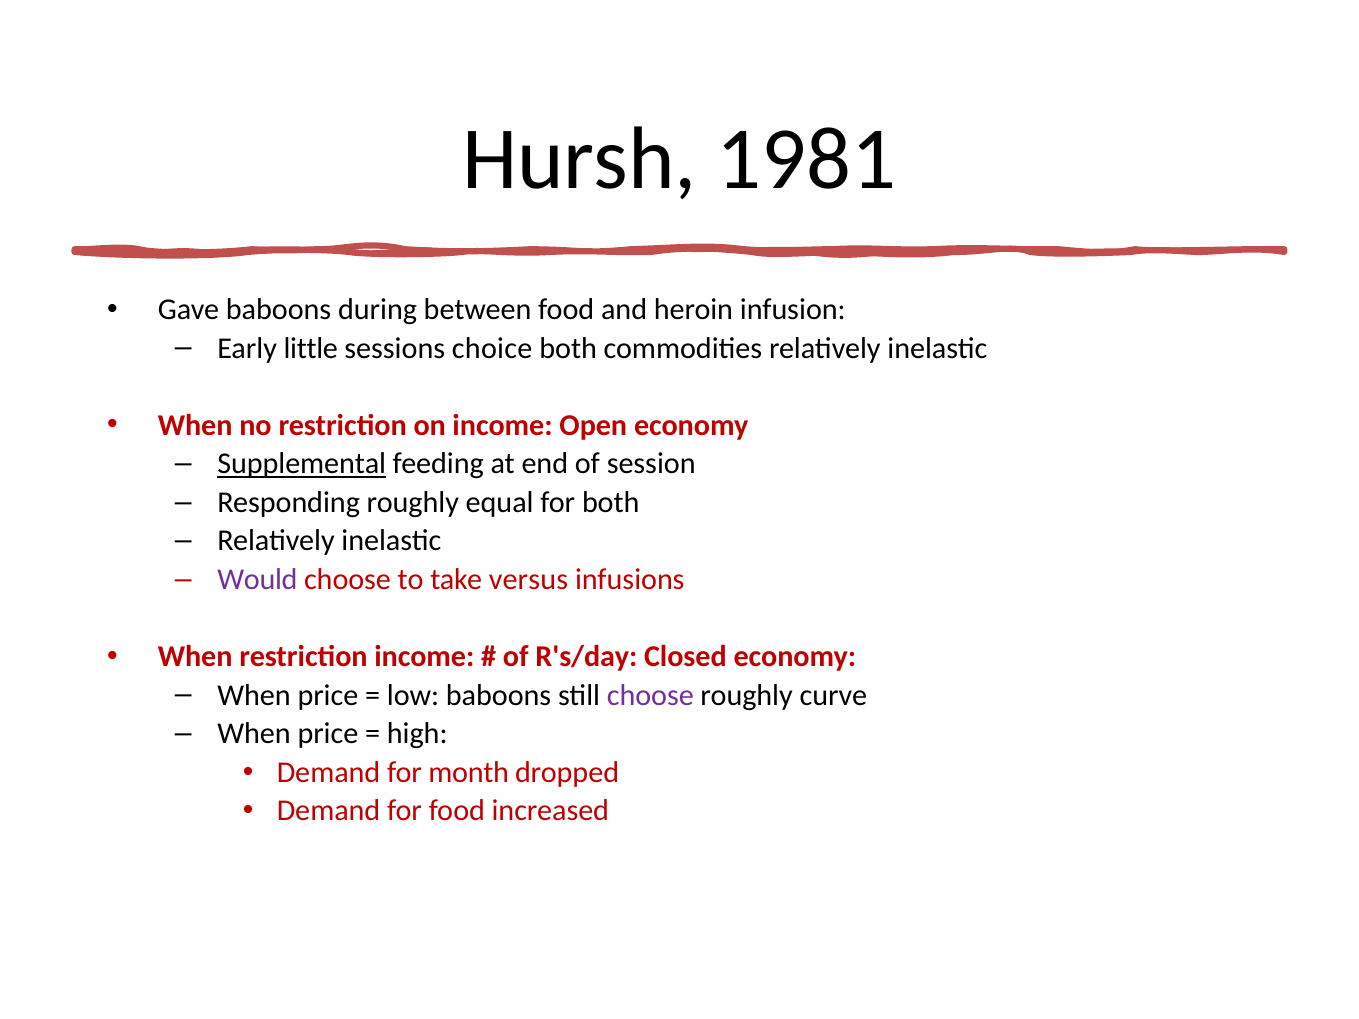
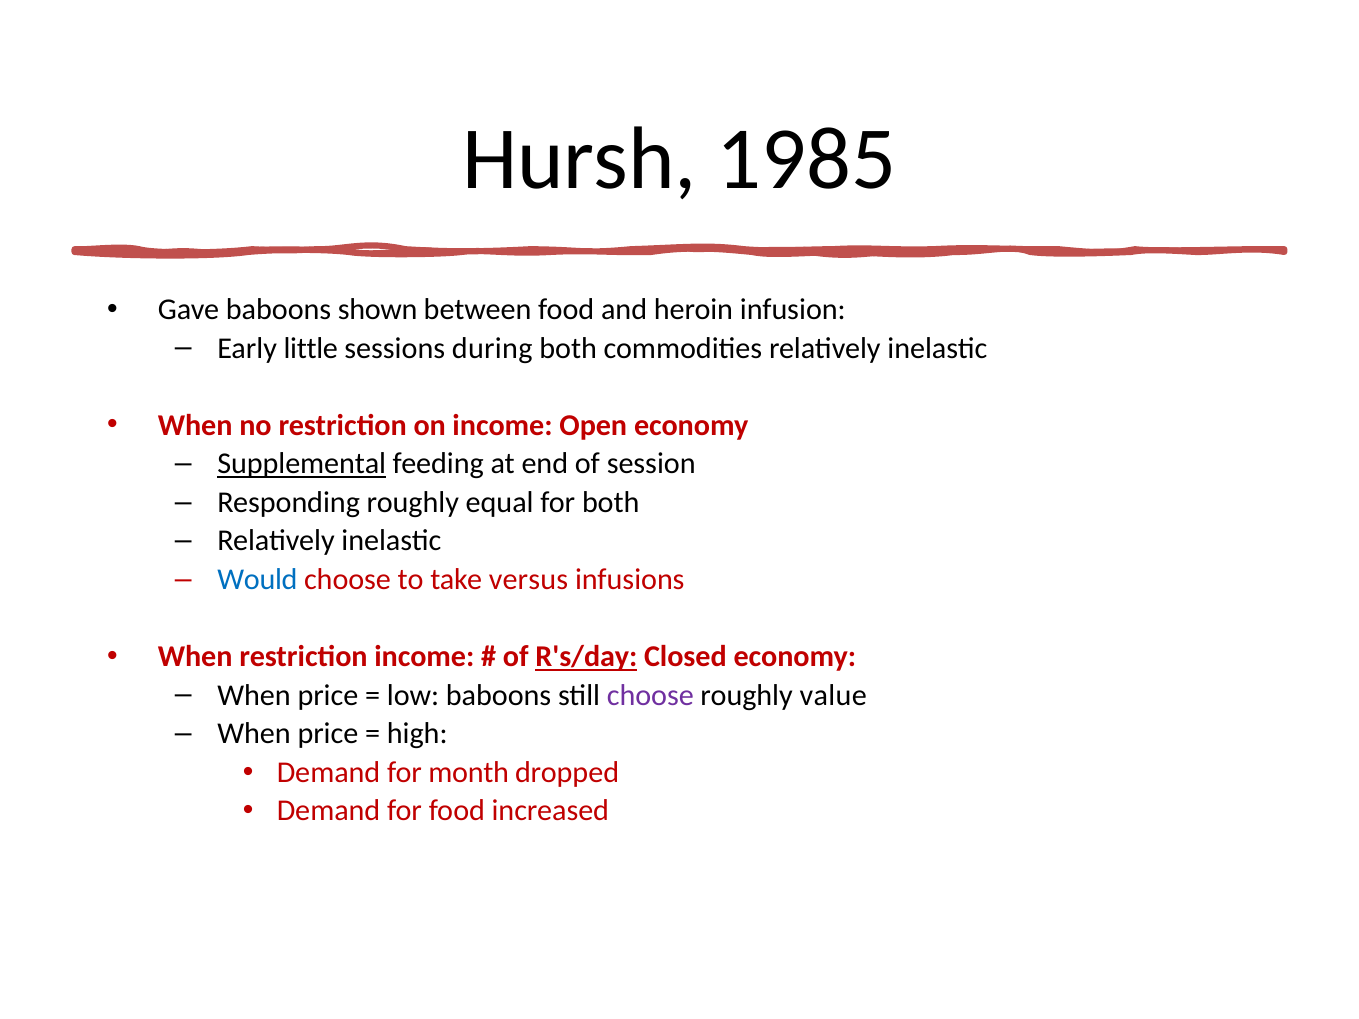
1981: 1981 -> 1985
during: during -> shown
choice: choice -> during
Would colour: purple -> blue
R's/day underline: none -> present
curve: curve -> value
